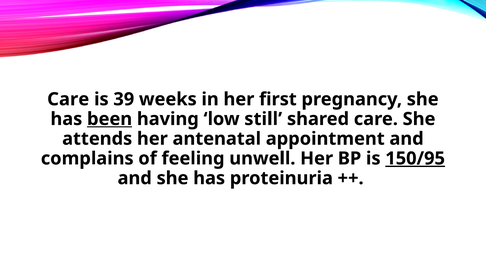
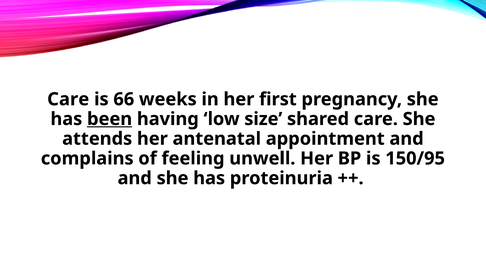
39: 39 -> 66
still: still -> size
150/95 underline: present -> none
